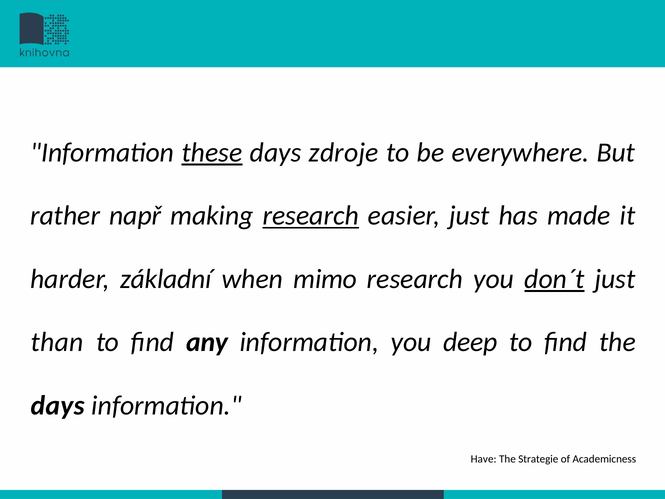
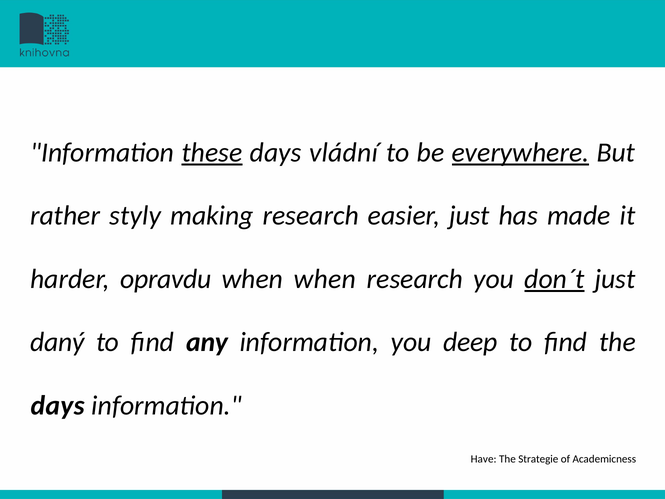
zdroje: zdroje -> vládní
everywhere underline: none -> present
např: např -> styly
research at (311, 216) underline: present -> none
základní: základní -> opravdu
when mimo: mimo -> when
than: than -> daný
